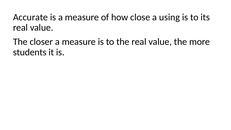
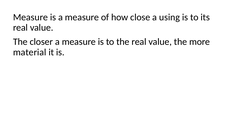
Accurate at (30, 17): Accurate -> Measure
students at (30, 52): students -> material
